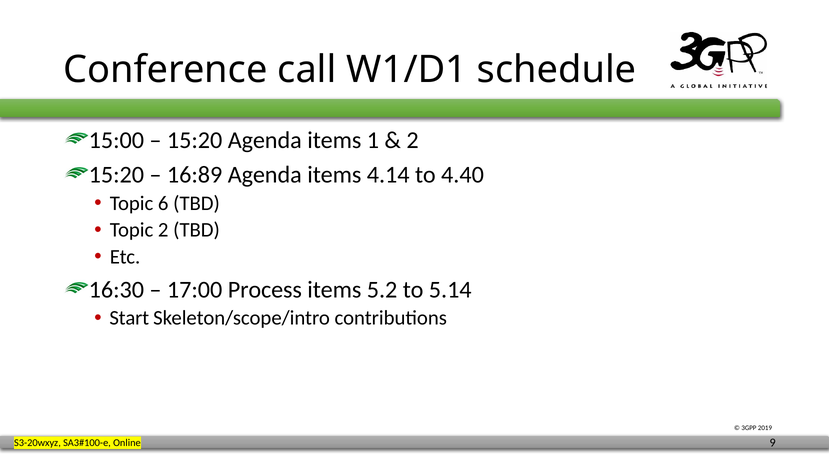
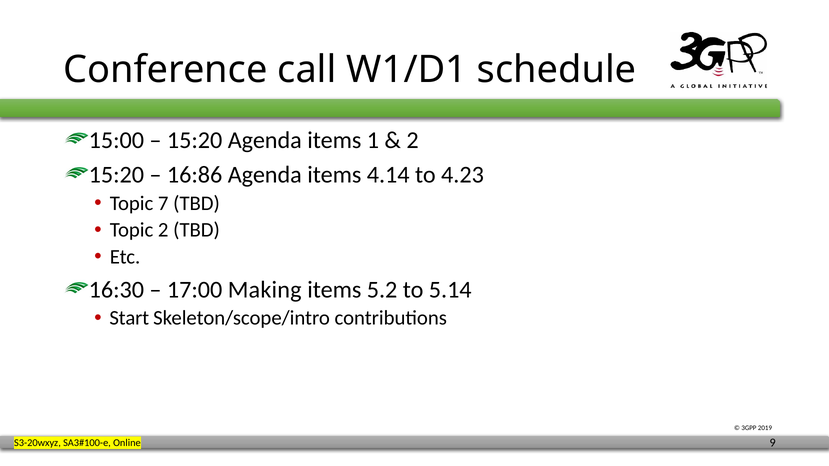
16:89: 16:89 -> 16:86
4.40: 4.40 -> 4.23
6: 6 -> 7
Process: Process -> Making
